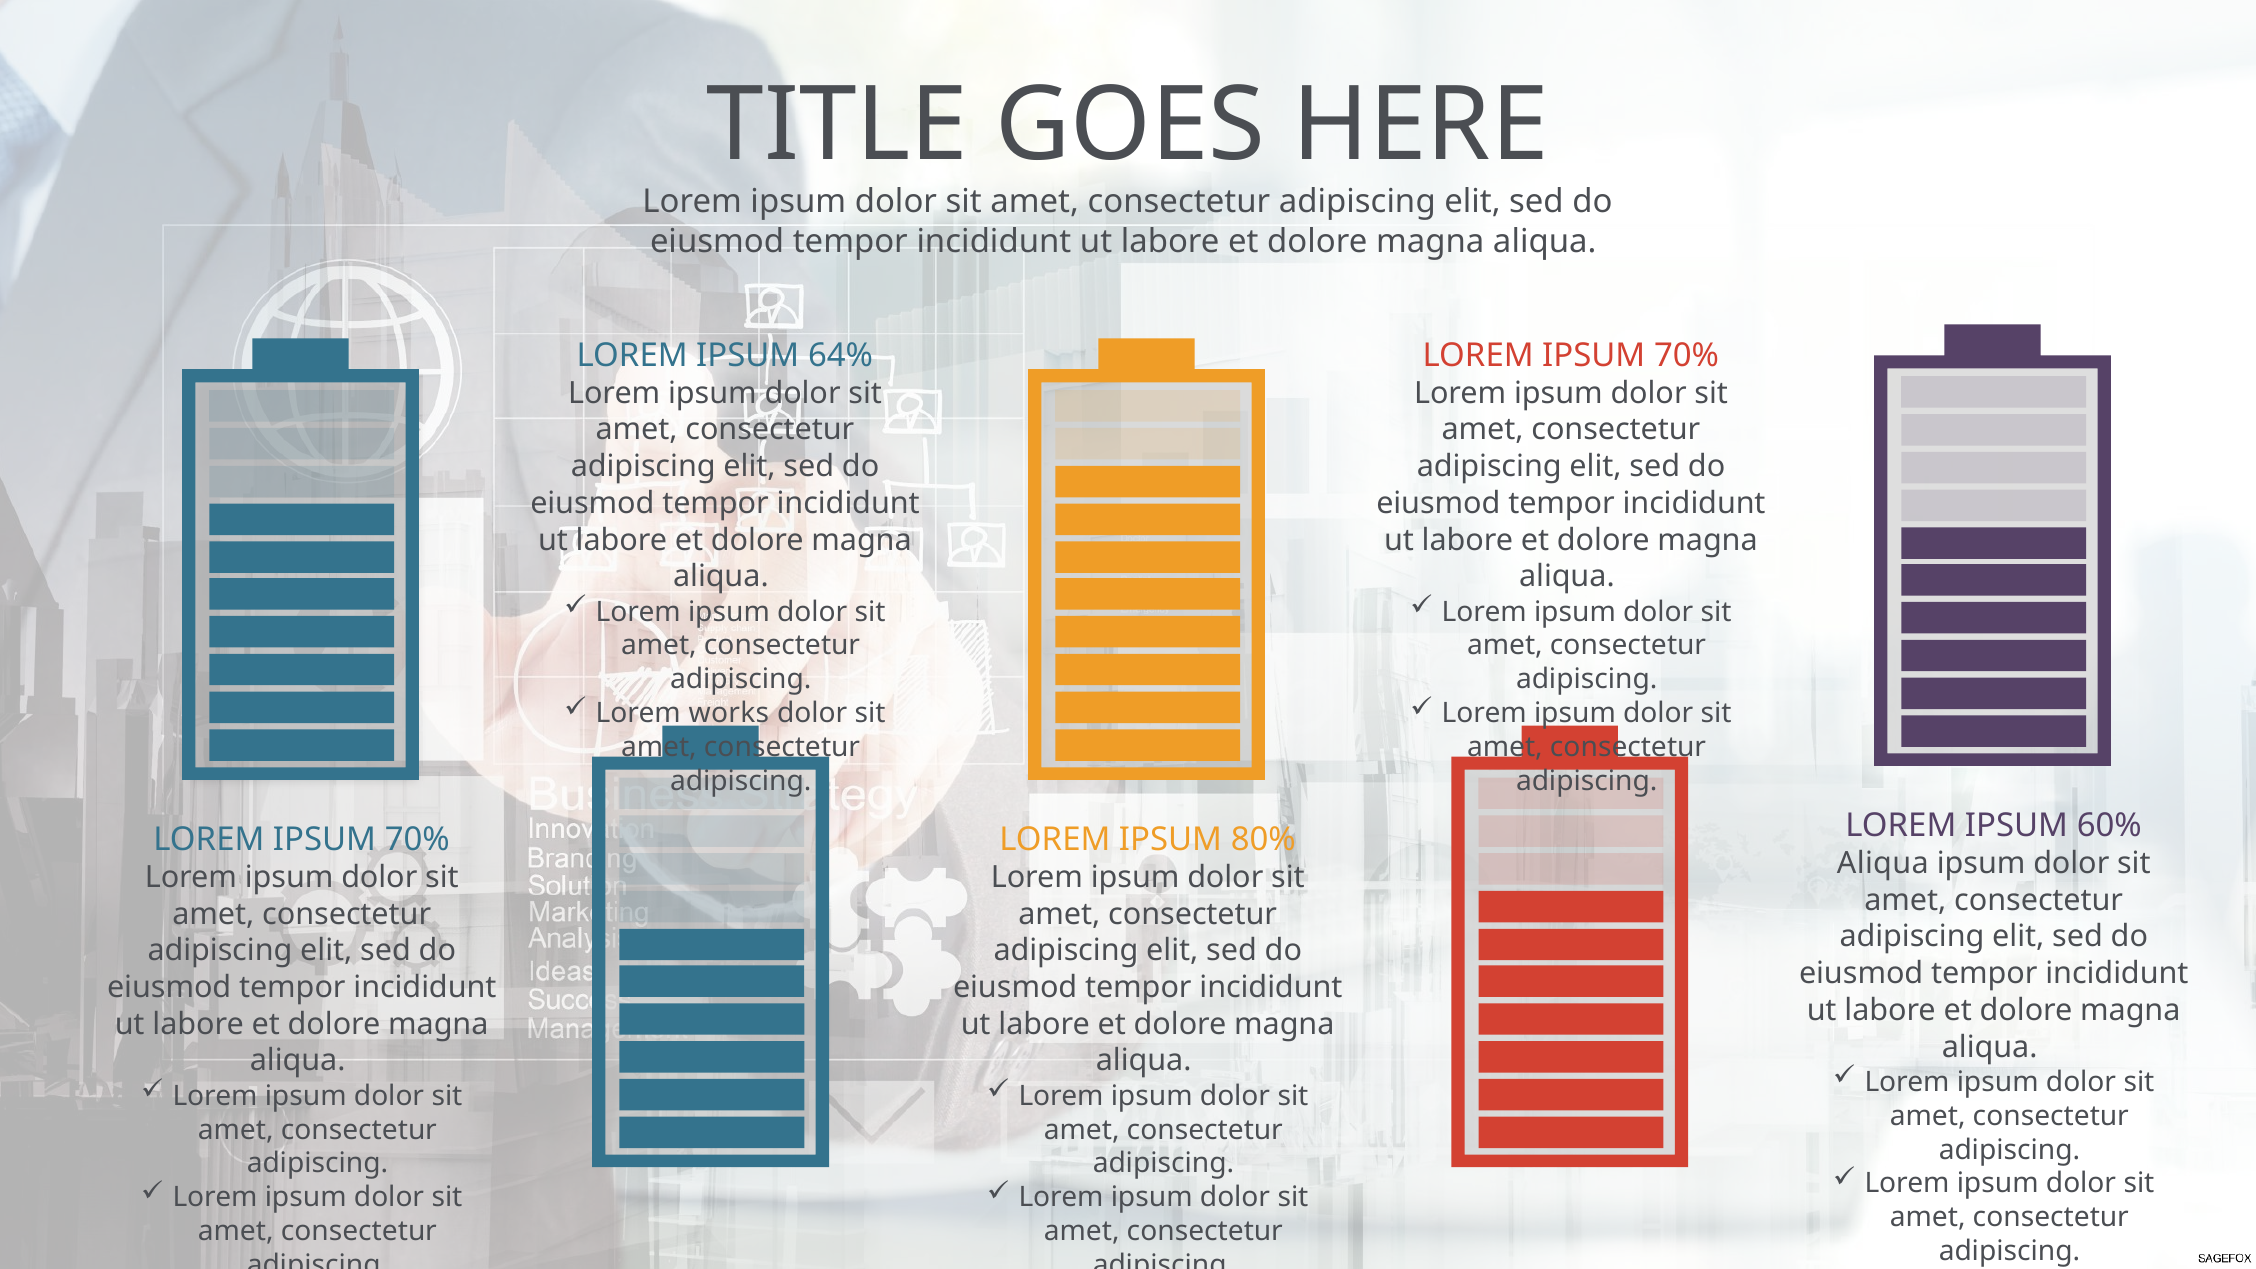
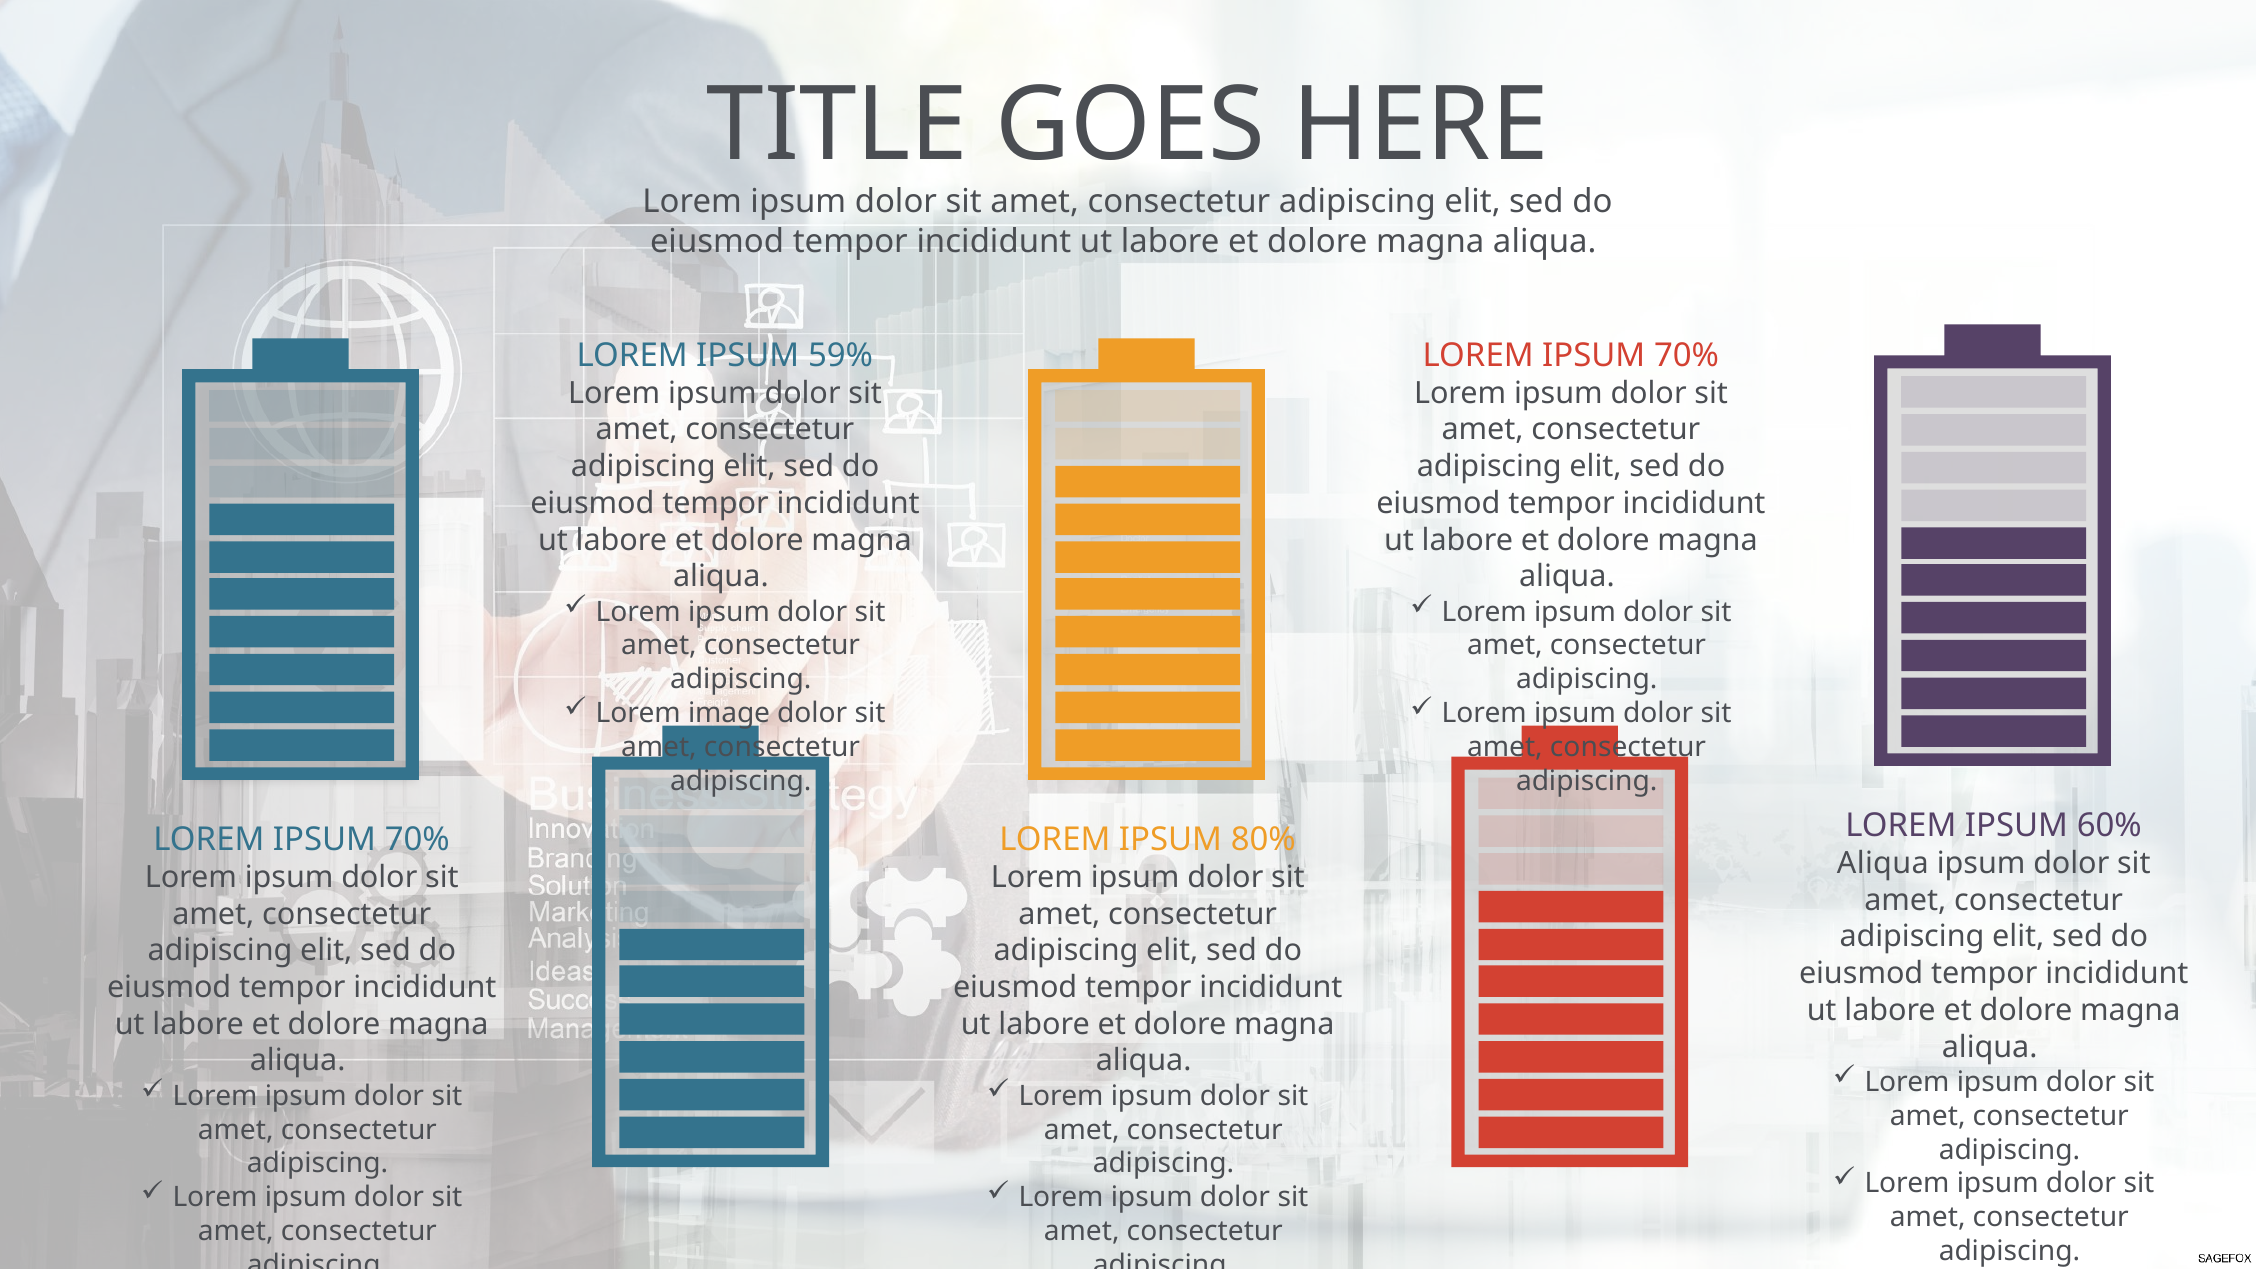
64%: 64% -> 59%
works: works -> image
